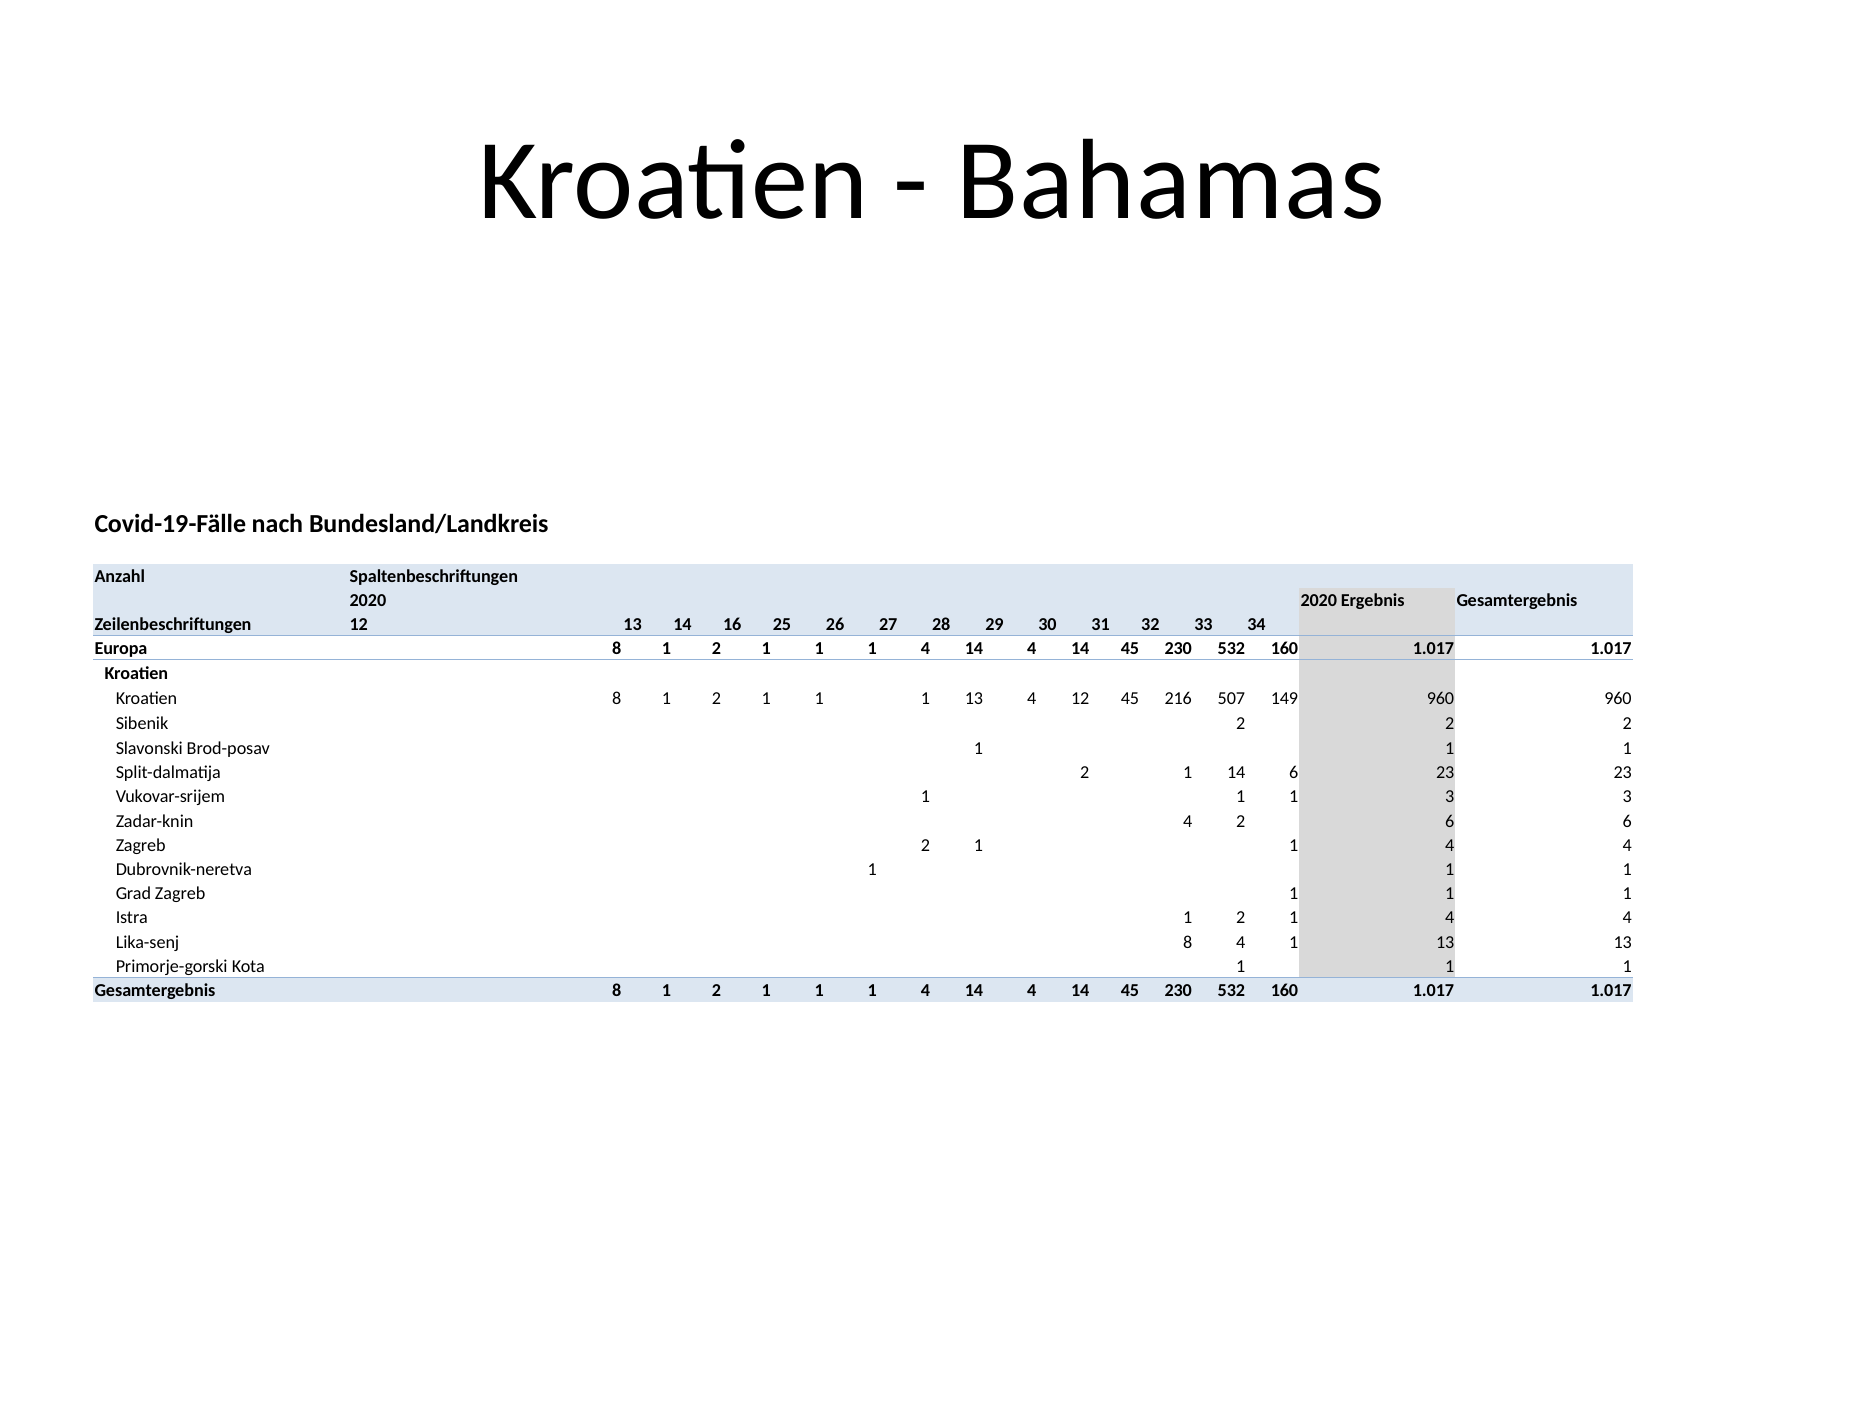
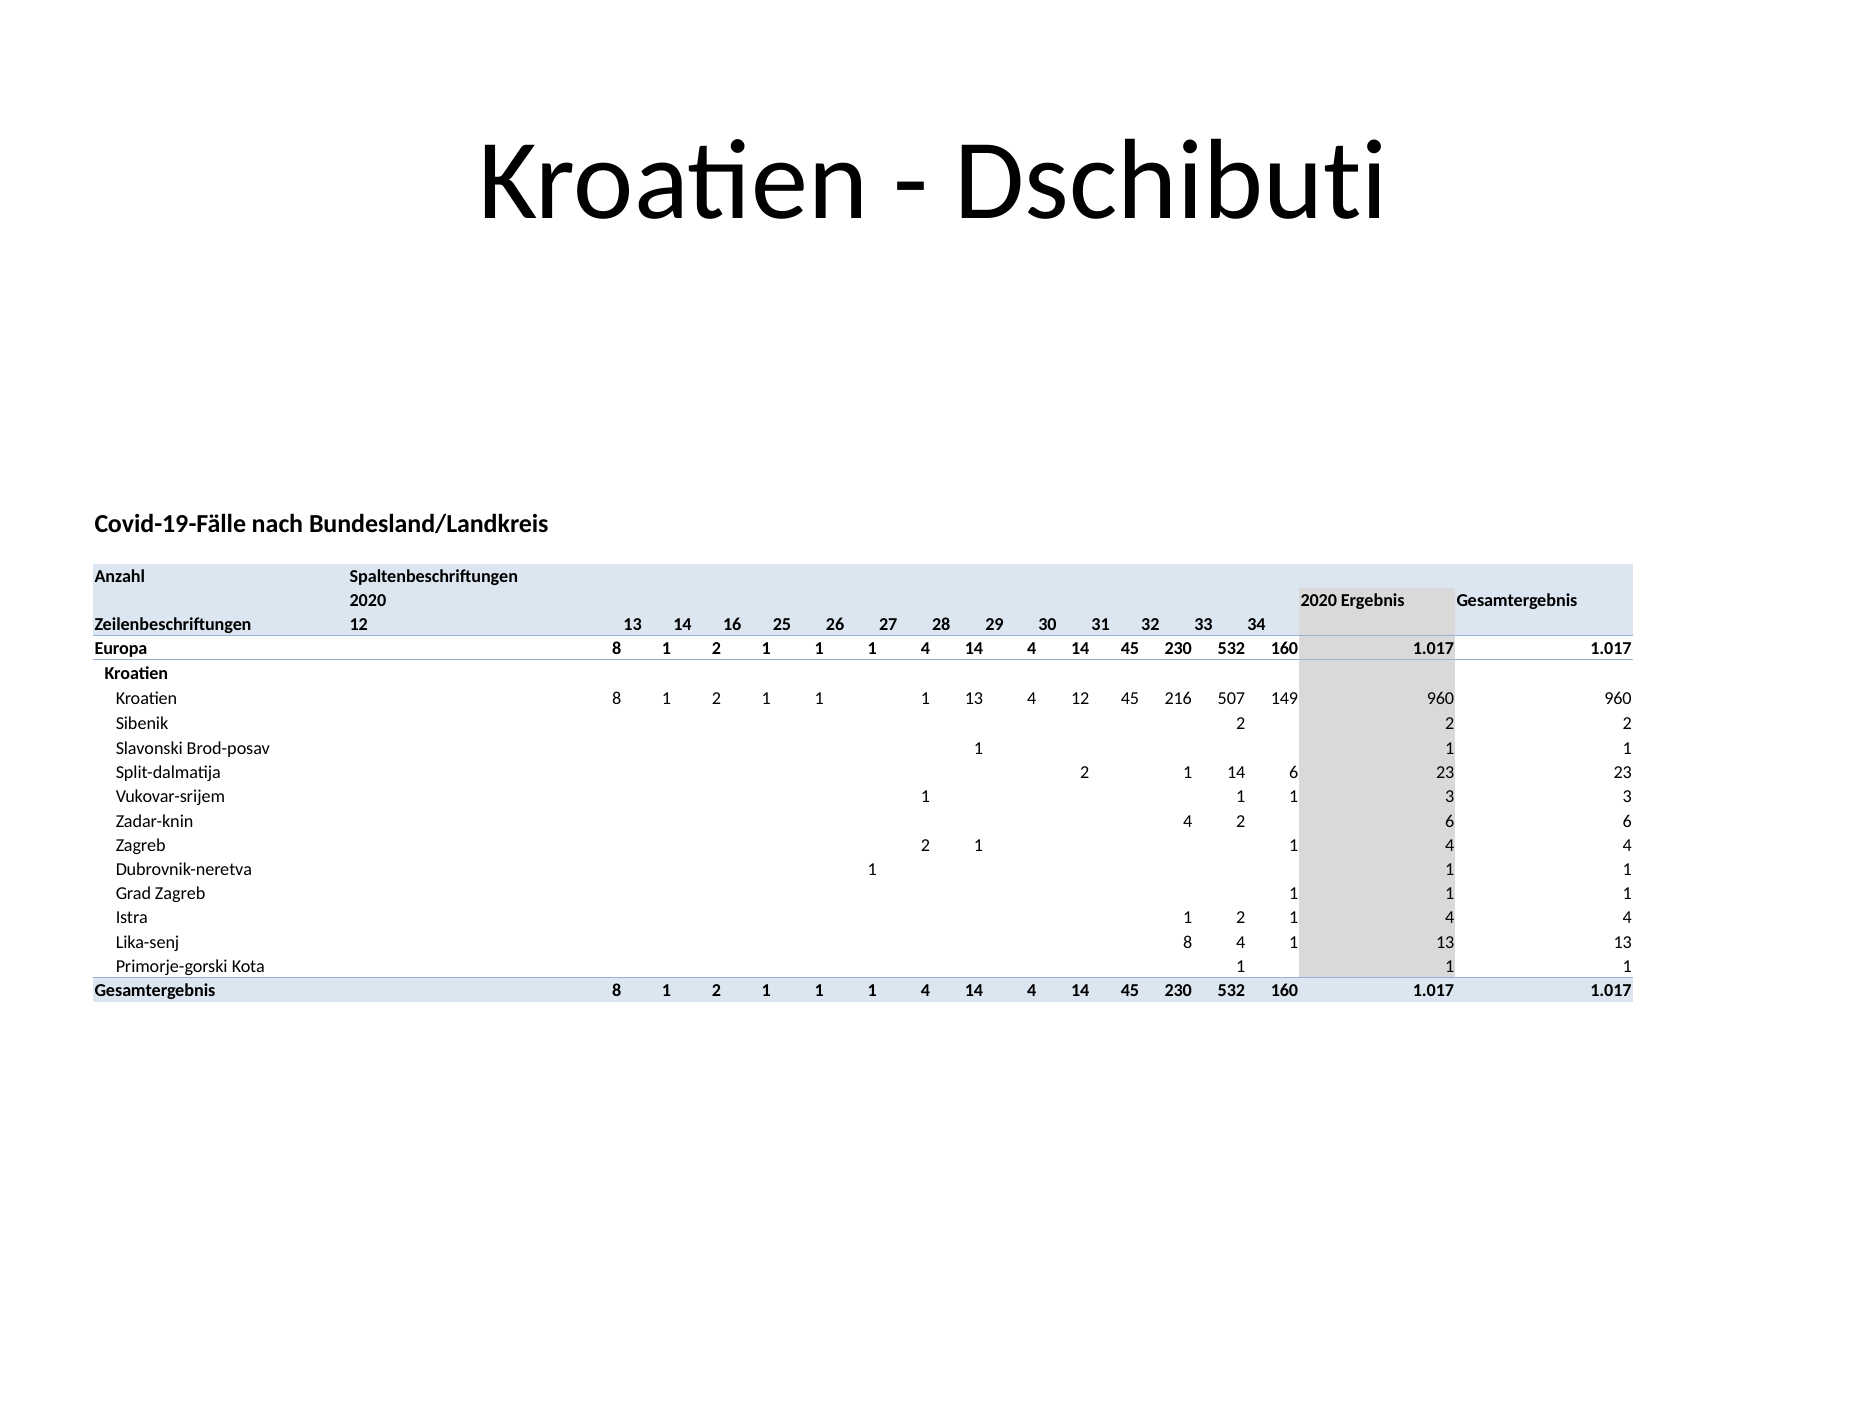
Bahamas: Bahamas -> Dschibuti
